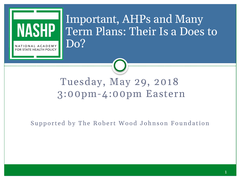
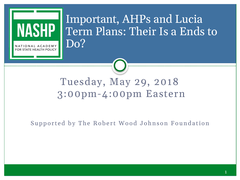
Many: Many -> Lucia
Does: Does -> Ends
